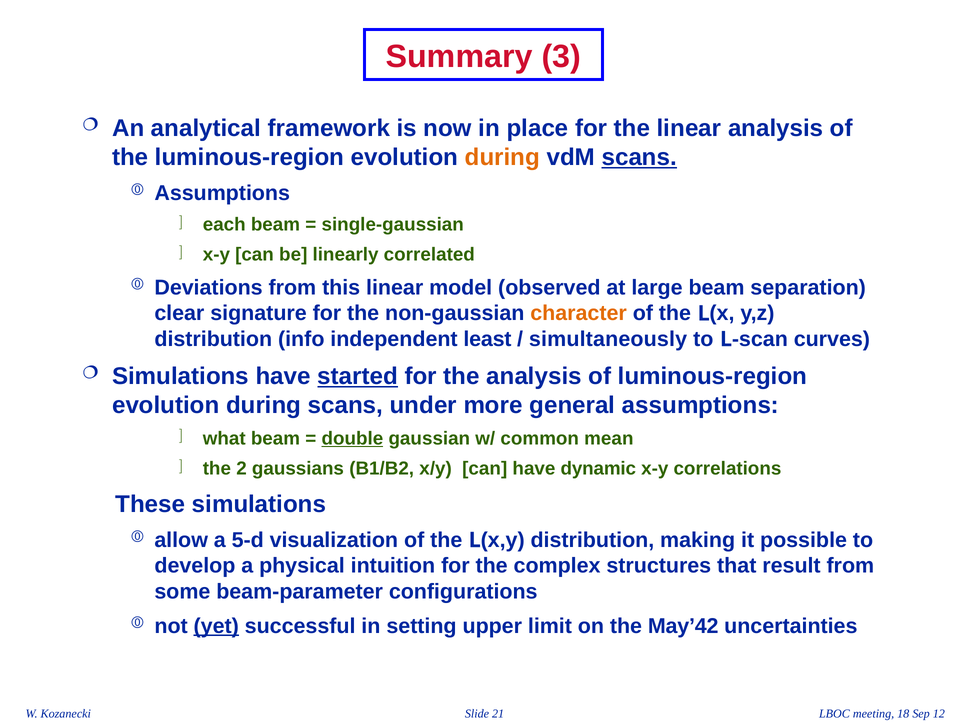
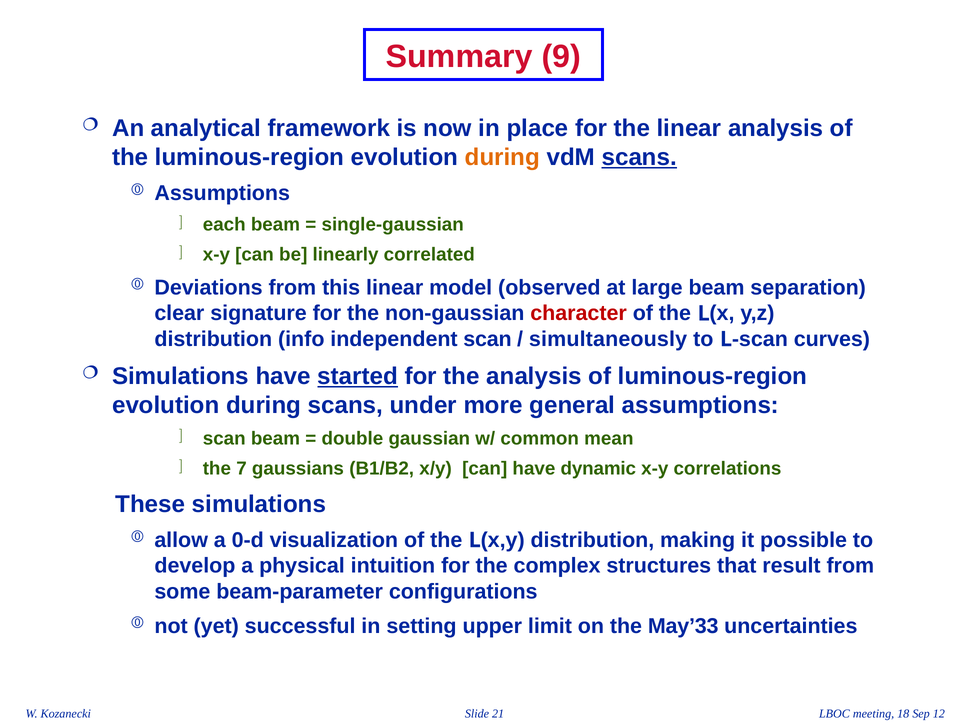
3: 3 -> 9
character colour: orange -> red
independent least: least -> scan
what at (224, 438): what -> scan
double underline: present -> none
2: 2 -> 7
5-d: 5-d -> 0-d
yet underline: present -> none
May’42: May’42 -> May’33
